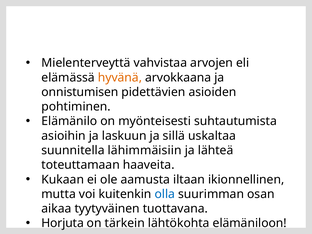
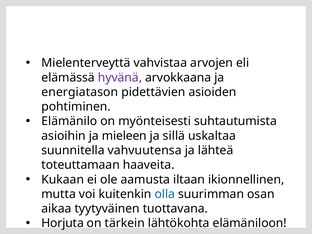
hyvänä colour: orange -> purple
onnistumisen: onnistumisen -> energiatason
laskuun: laskuun -> mieleen
lähimmäisiin: lähimmäisiin -> vahvuutensa
